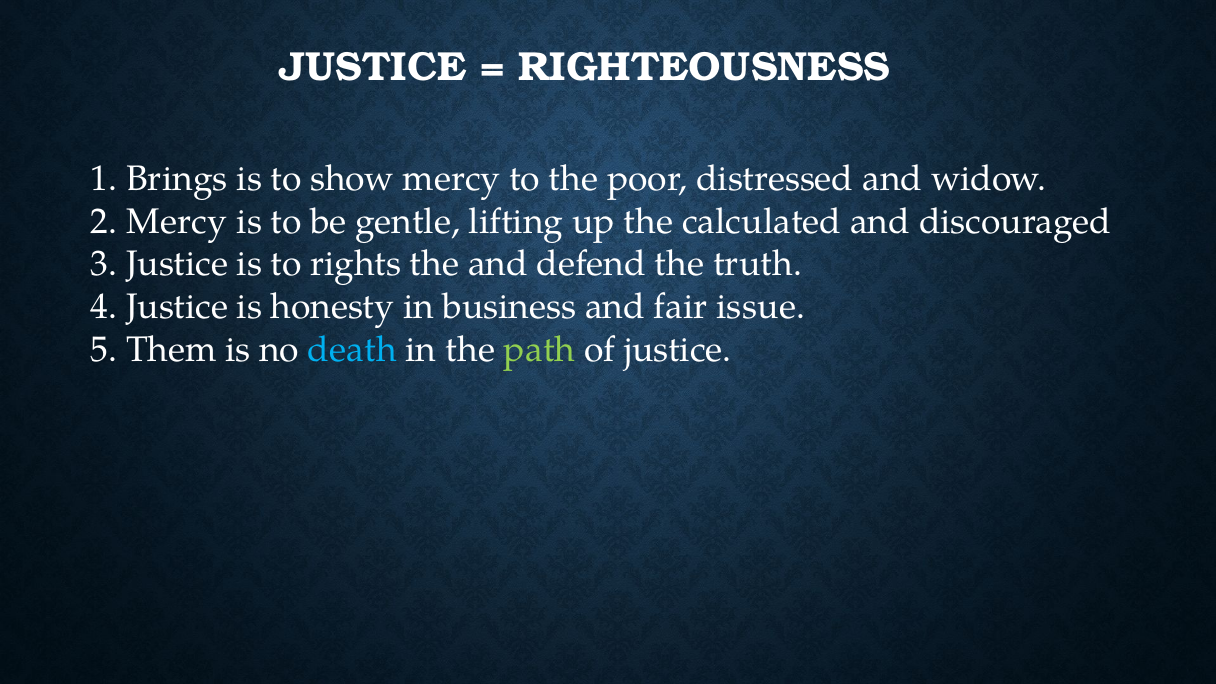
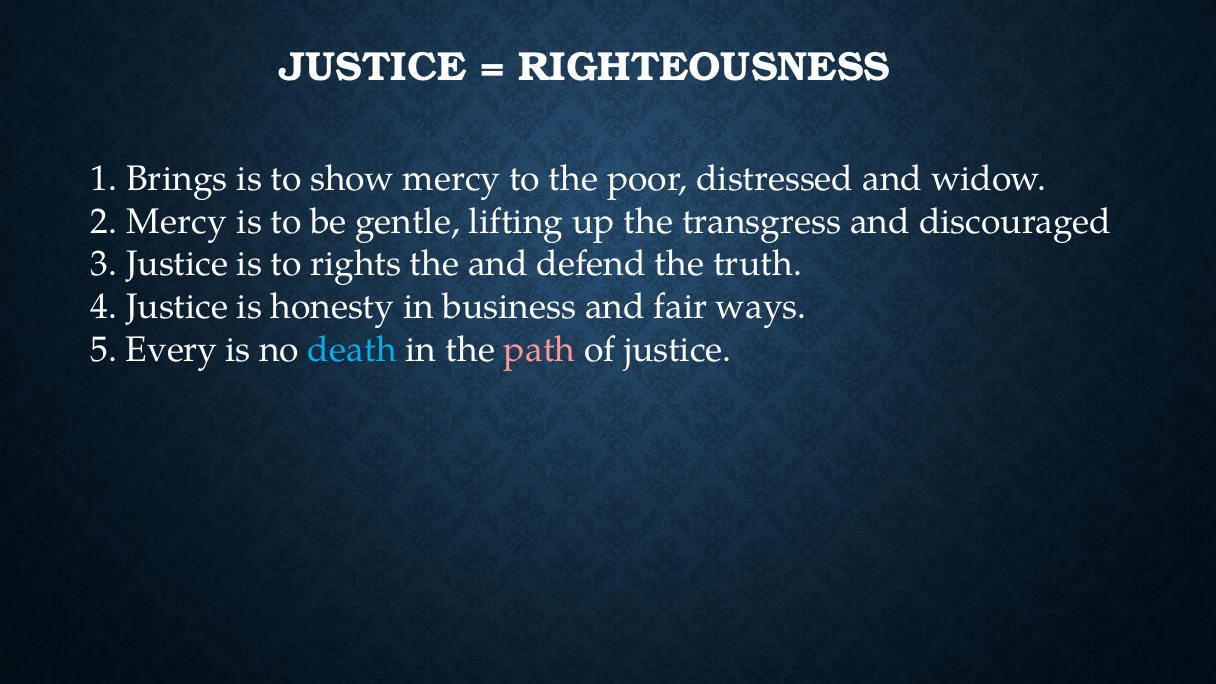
calculated: calculated -> transgress
issue: issue -> ways
Them: Them -> Every
path colour: light green -> pink
